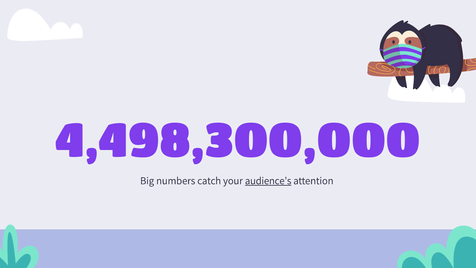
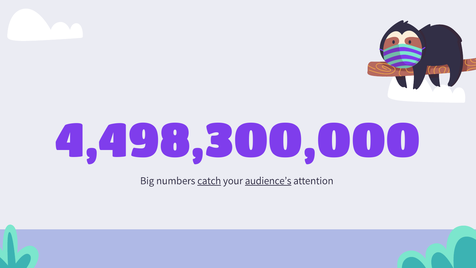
catch underline: none -> present
